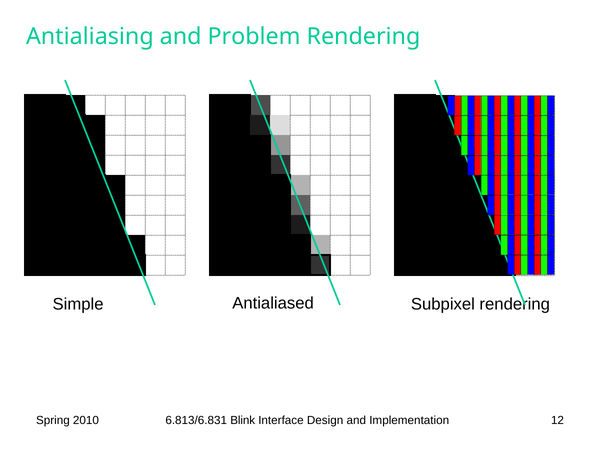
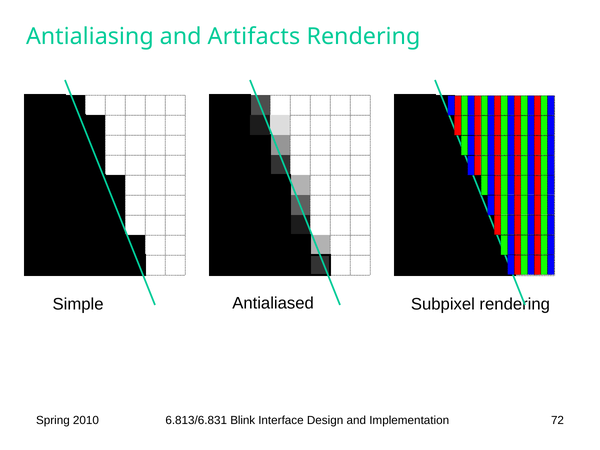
Problem: Problem -> Artifacts
12: 12 -> 72
